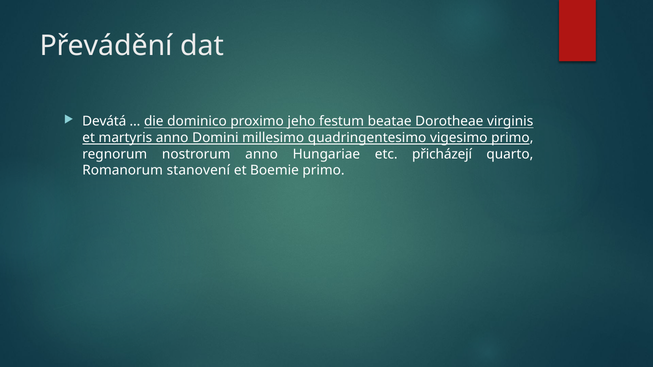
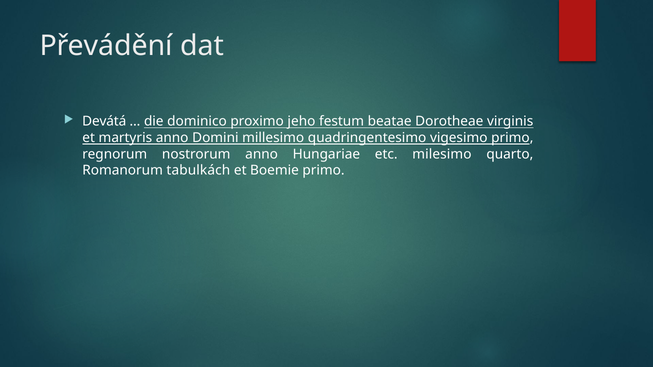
přicházejí: přicházejí -> milesimo
stanovení: stanovení -> tabulkách
